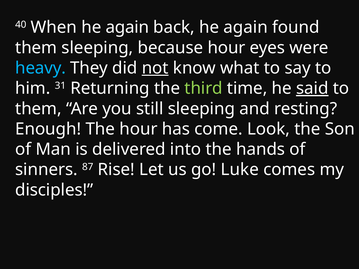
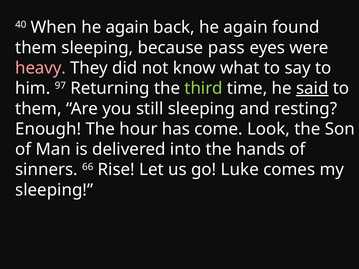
because hour: hour -> pass
heavy colour: light blue -> pink
not underline: present -> none
31: 31 -> 97
87: 87 -> 66
disciples at (54, 190): disciples -> sleeping
